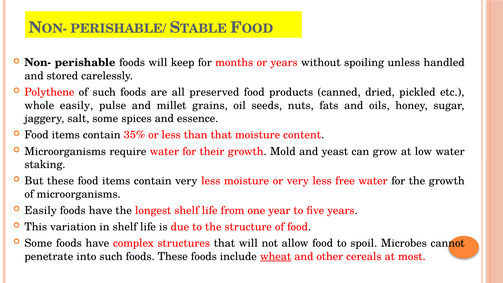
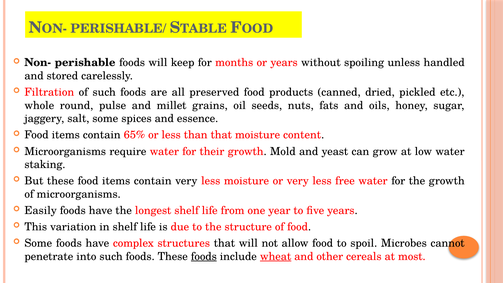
Polythene: Polythene -> Filtration
whole easily: easily -> round
35%: 35% -> 65%
foods at (204, 256) underline: none -> present
